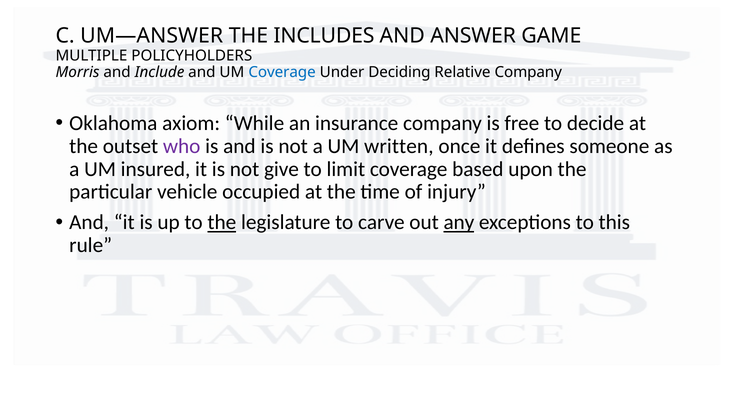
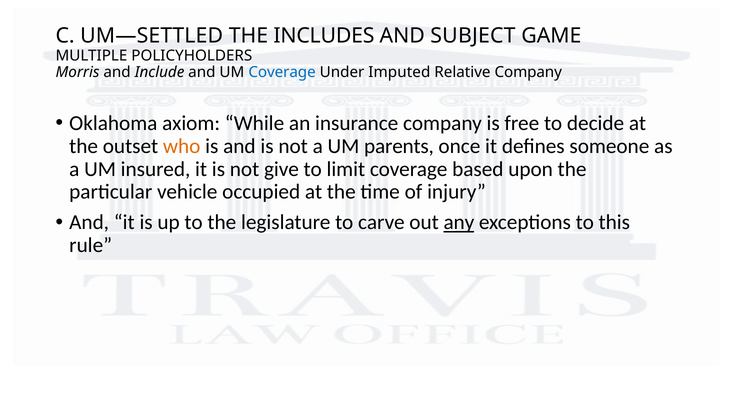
UM—ANSWER: UM—ANSWER -> UM—SETTLED
ANSWER: ANSWER -> SUBJECT
Deciding: Deciding -> Imputed
who colour: purple -> orange
written: written -> parents
the at (222, 223) underline: present -> none
